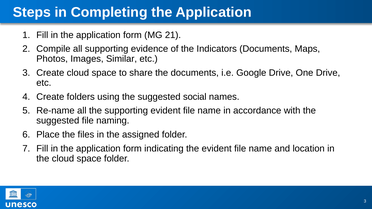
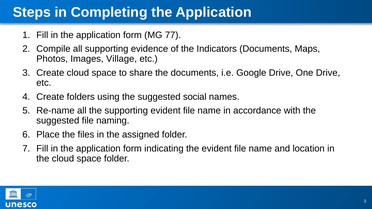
21: 21 -> 77
Similar: Similar -> Village
